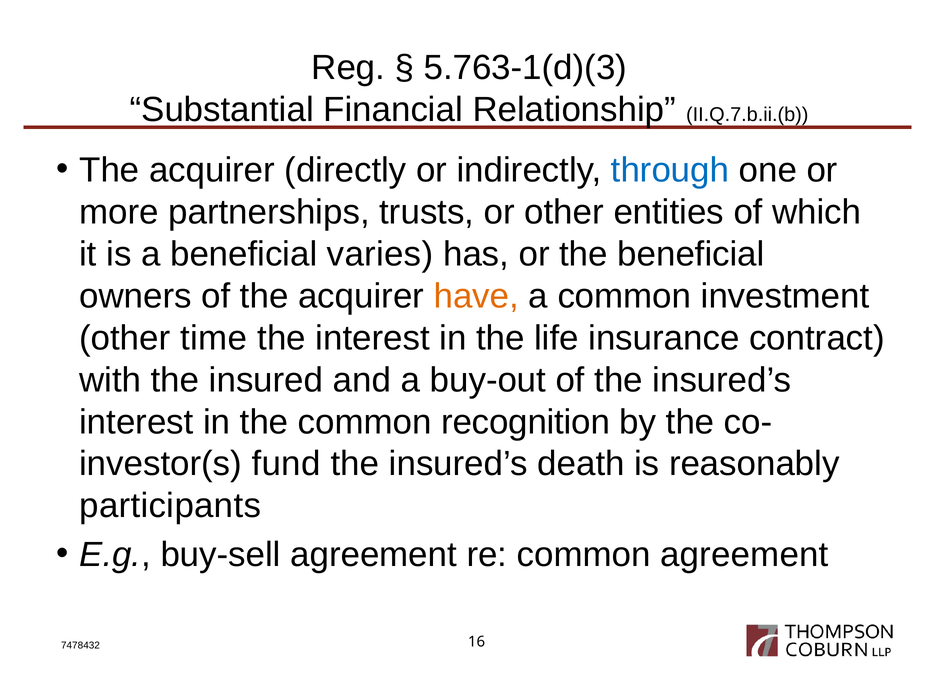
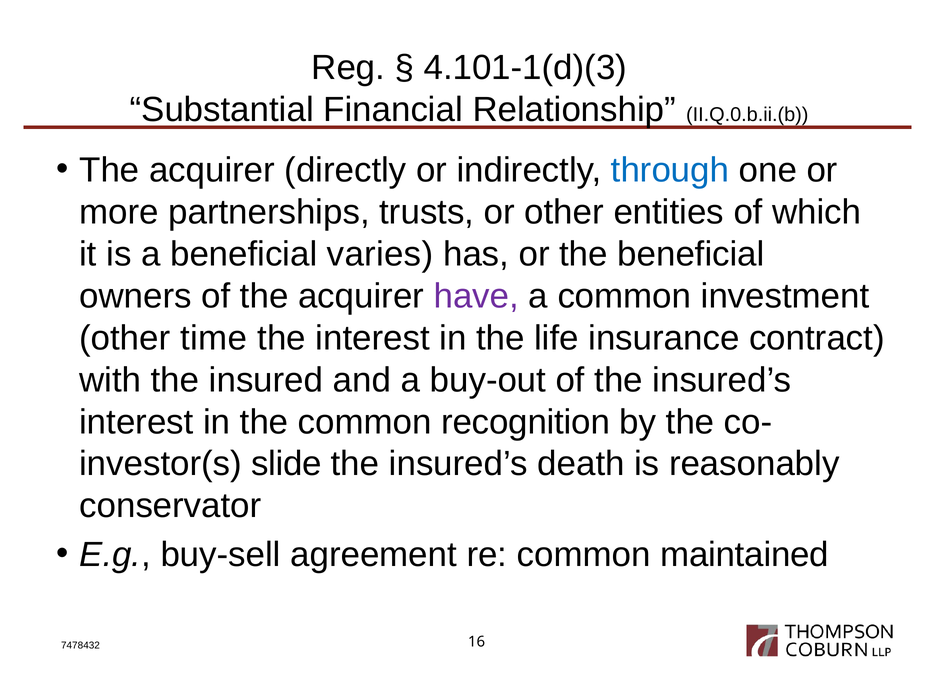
5.763-1(d)(3: 5.763-1(d)(3 -> 4.101-1(d)(3
II.Q.7.b.ii.(b: II.Q.7.b.ii.(b -> II.Q.0.b.ii.(b
have colour: orange -> purple
fund: fund -> slide
participants: participants -> conservator
common agreement: agreement -> maintained
